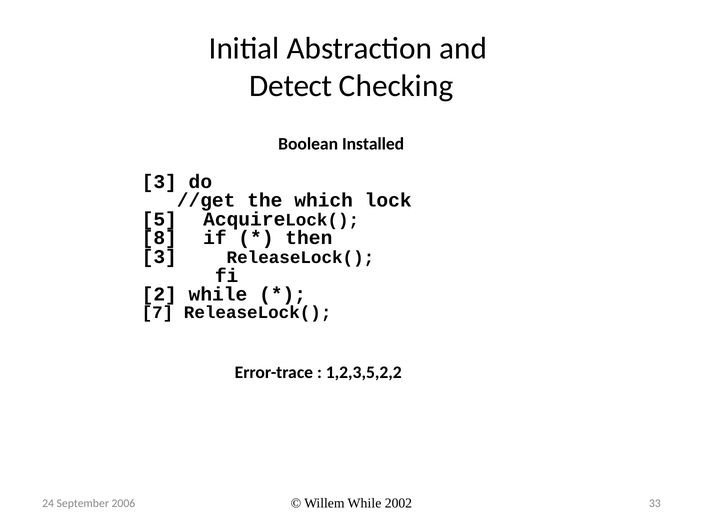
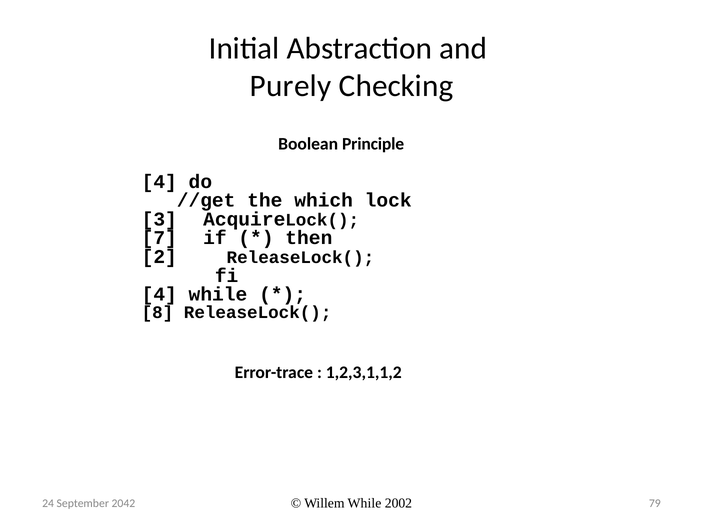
Detect: Detect -> Purely
Installed: Installed -> Principle
3 at (159, 182): 3 -> 4
5: 5 -> 3
8: 8 -> 7
3 at (159, 257): 3 -> 2
2 at (159, 294): 2 -> 4
7: 7 -> 8
1,2,3,5,2,2: 1,2,3,5,2,2 -> 1,2,3,1,1,2
33: 33 -> 79
2006: 2006 -> 2042
